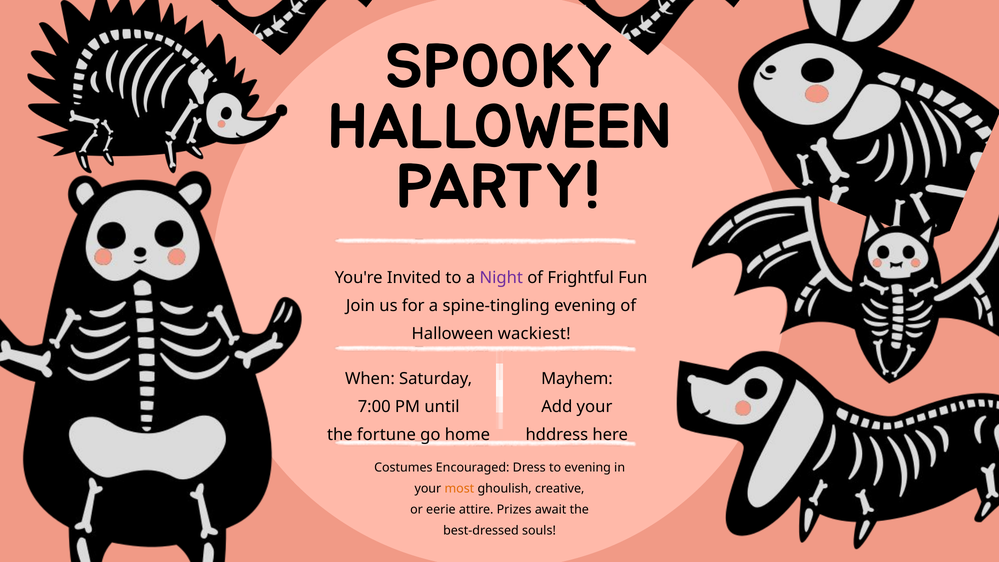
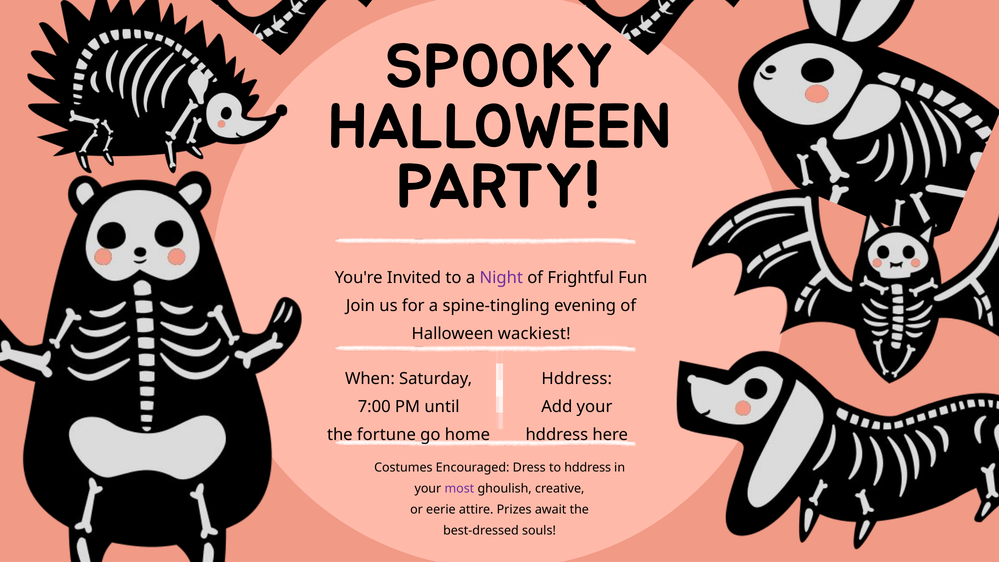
Mayhem at (577, 379): Mayhem -> Hddress
to evening: evening -> hddress
most colour: orange -> purple
